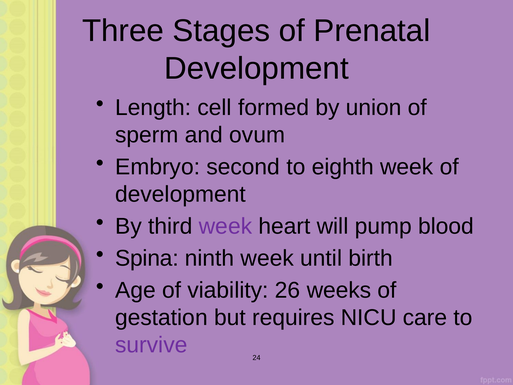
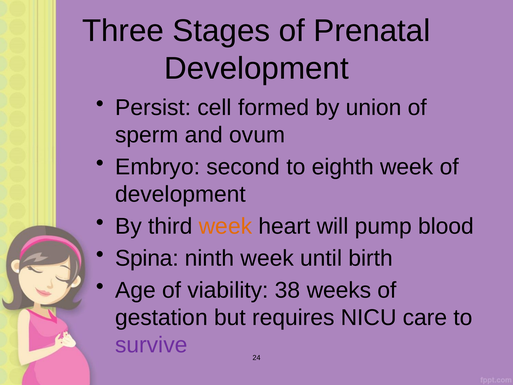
Length: Length -> Persist
week at (225, 226) colour: purple -> orange
26: 26 -> 38
